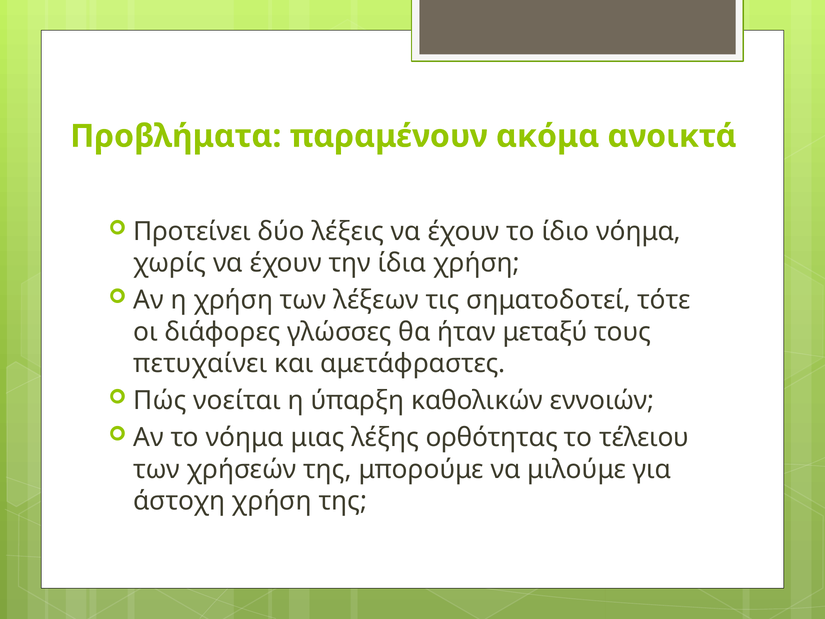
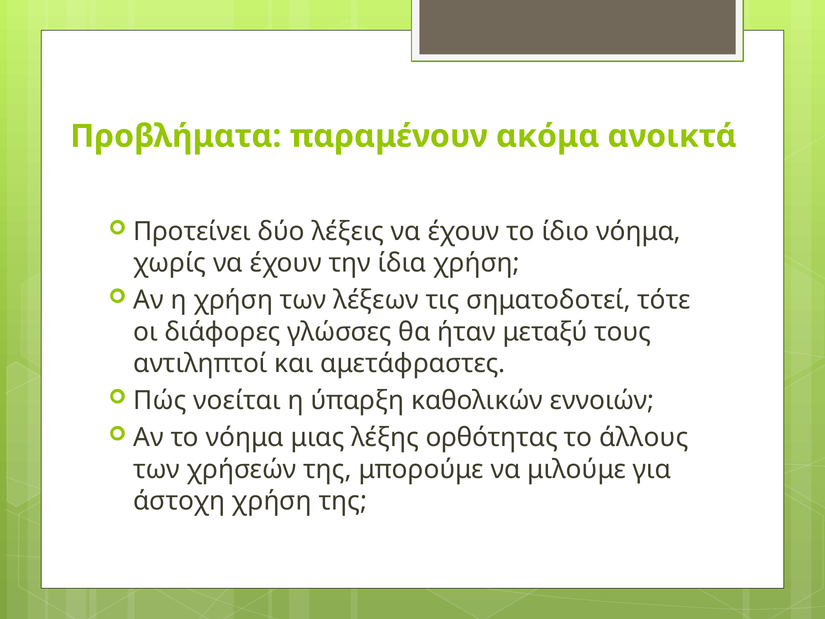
πετυχαίνει: πετυχαίνει -> αντιληπτοί
τέλειου: τέλειου -> άλλους
